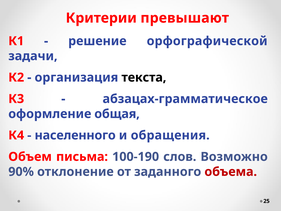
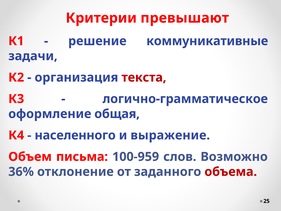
орфографической: орфографической -> коммуникативные
текста colour: black -> red
абзацах-грамматическое: абзацах-грамматическое -> логично-грамматическое
обращения: обращения -> выражение
100-190: 100-190 -> 100-959
90%: 90% -> 36%
